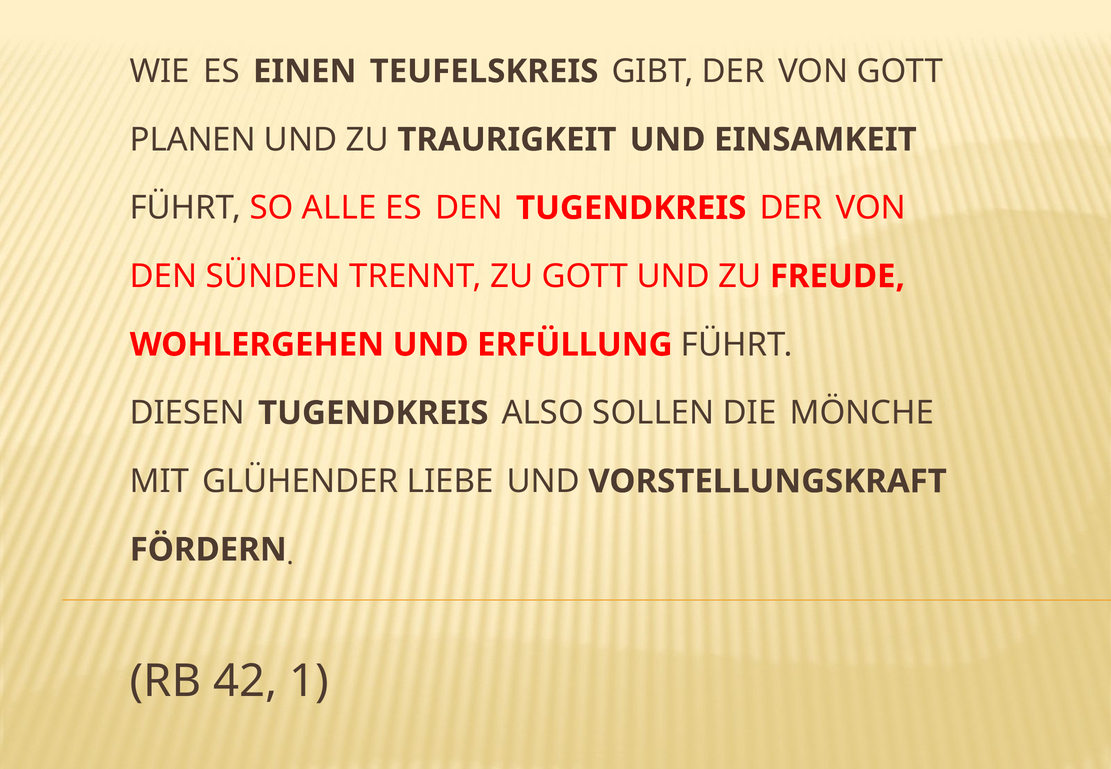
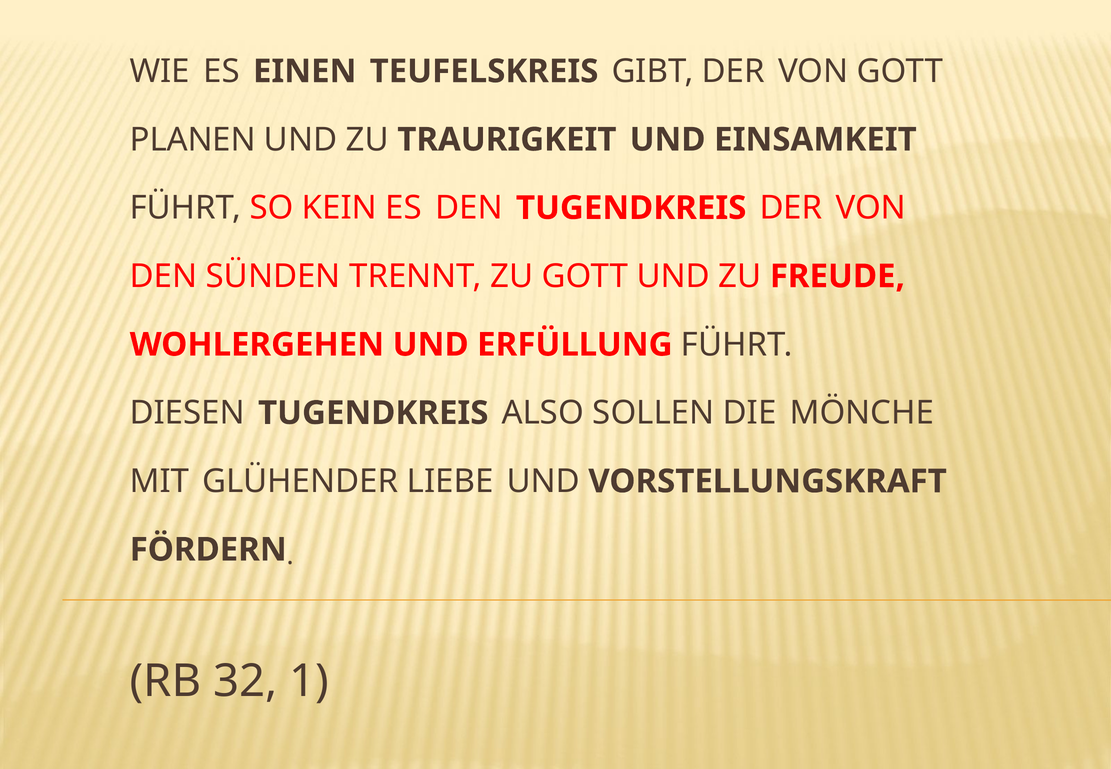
ALLE: ALLE -> KEIN
42: 42 -> 32
